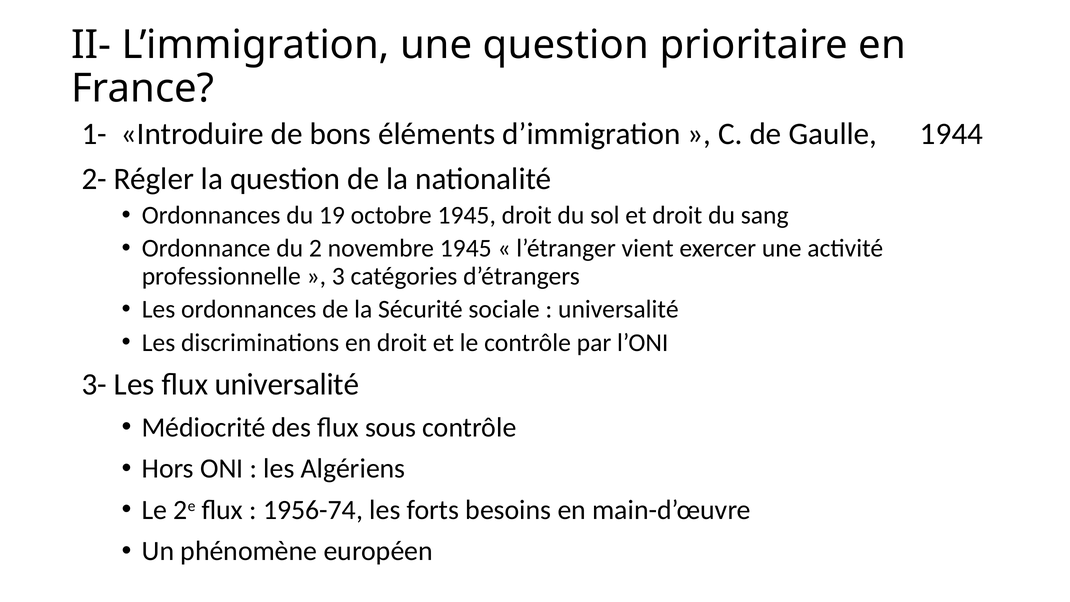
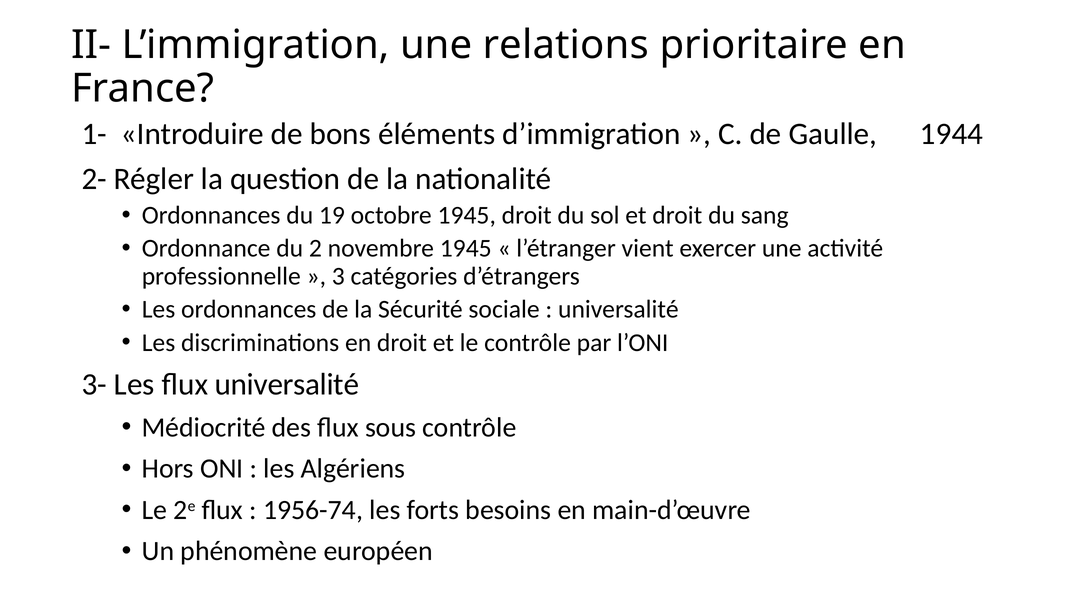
une question: question -> relations
